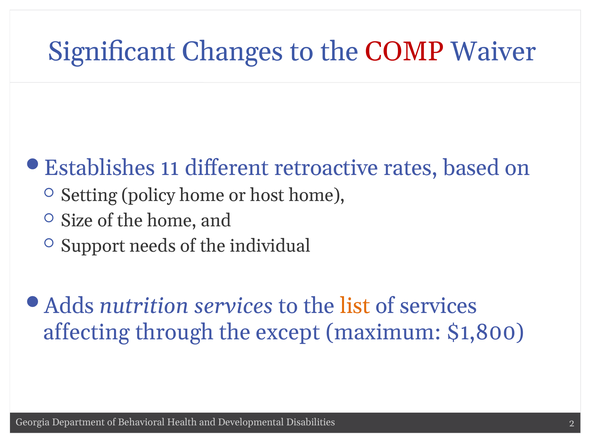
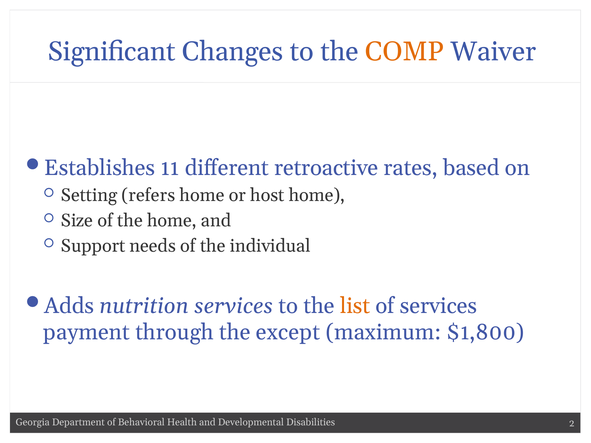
COMP colour: red -> orange
policy: policy -> refers
affecting: affecting -> payment
